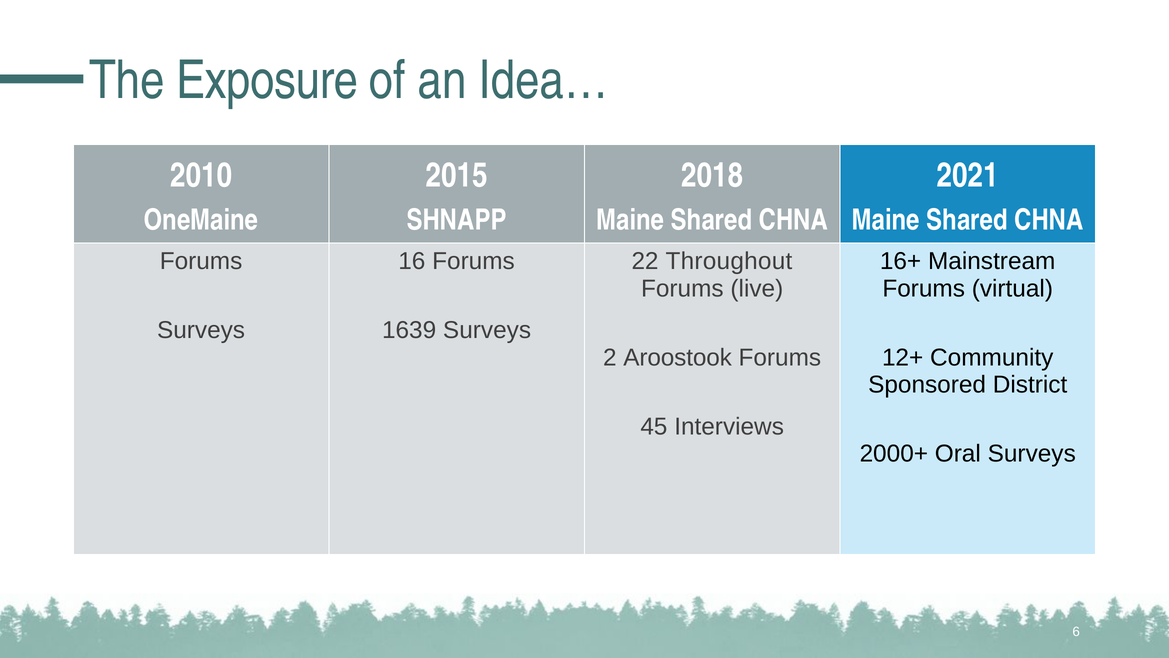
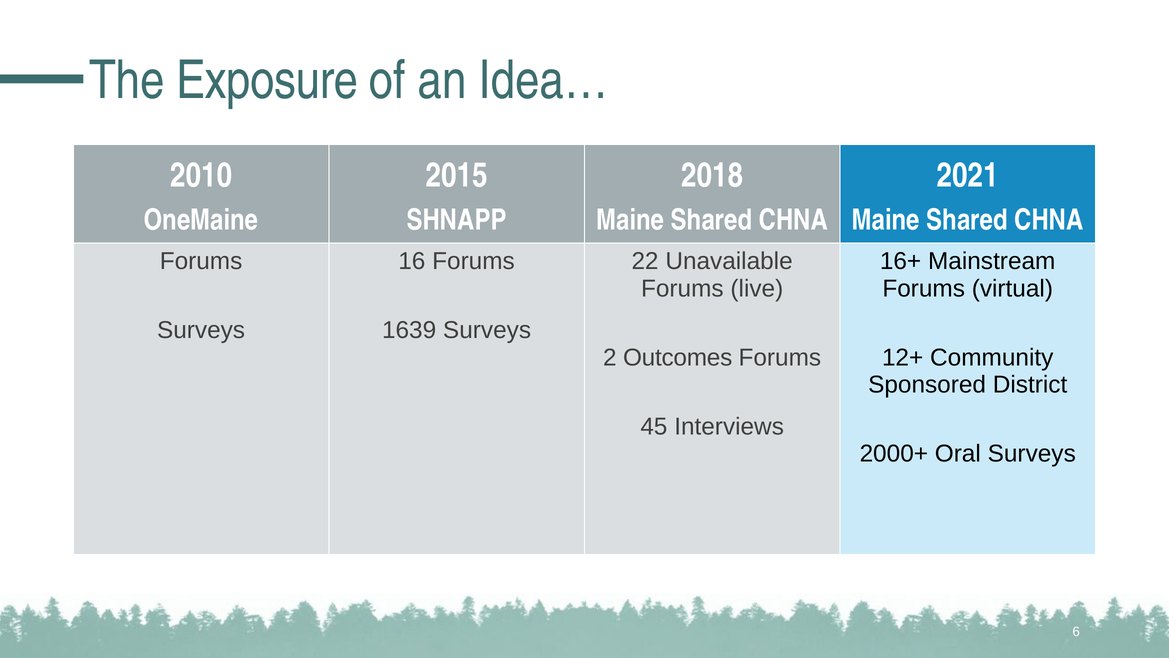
Throughout: Throughout -> Unavailable
Aroostook: Aroostook -> Outcomes
